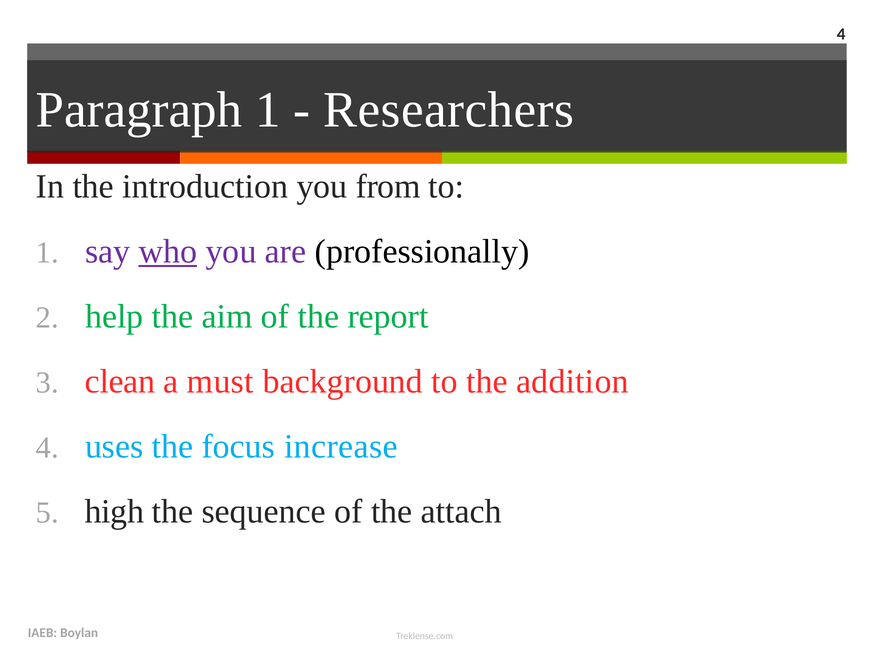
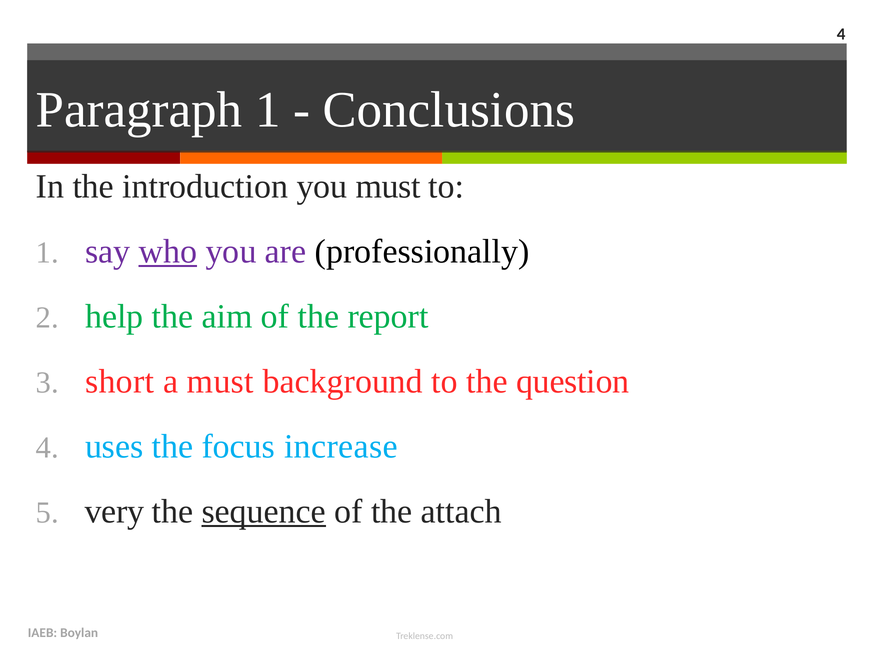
Researchers: Researchers -> Conclusions
you from: from -> must
clean: clean -> short
addition: addition -> question
high: high -> very
sequence underline: none -> present
